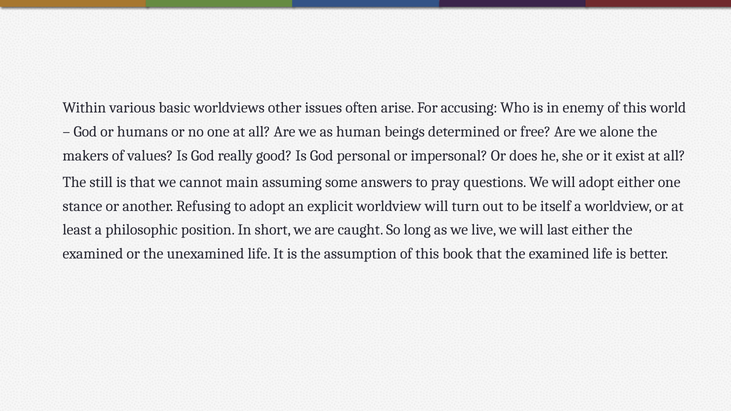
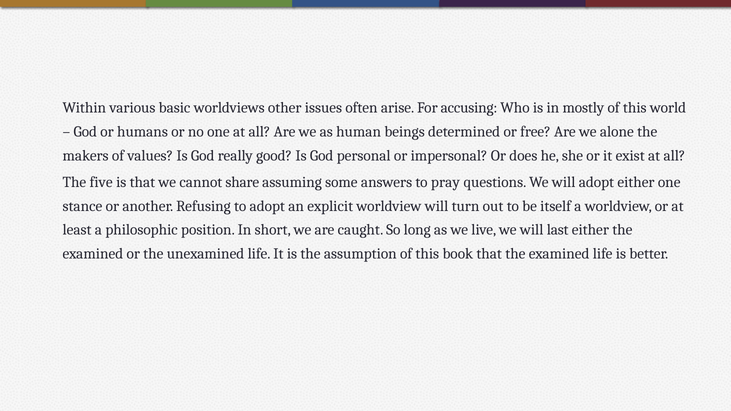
enemy: enemy -> mostly
still: still -> five
main: main -> share
